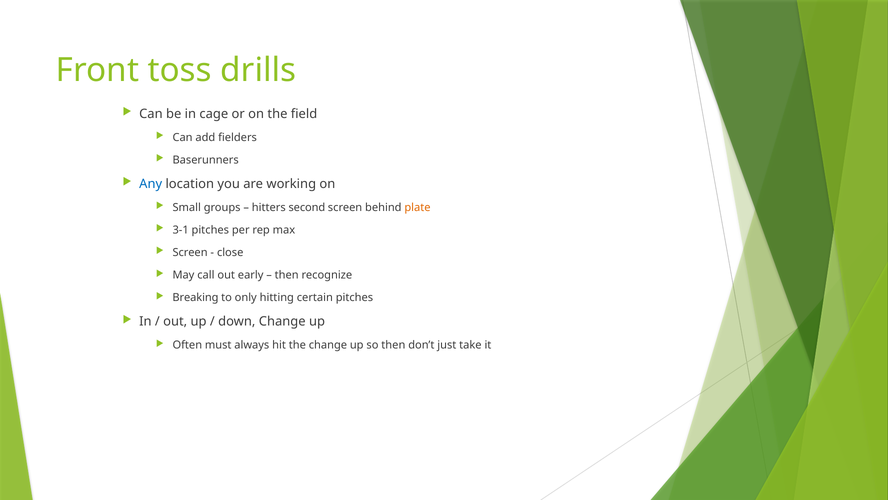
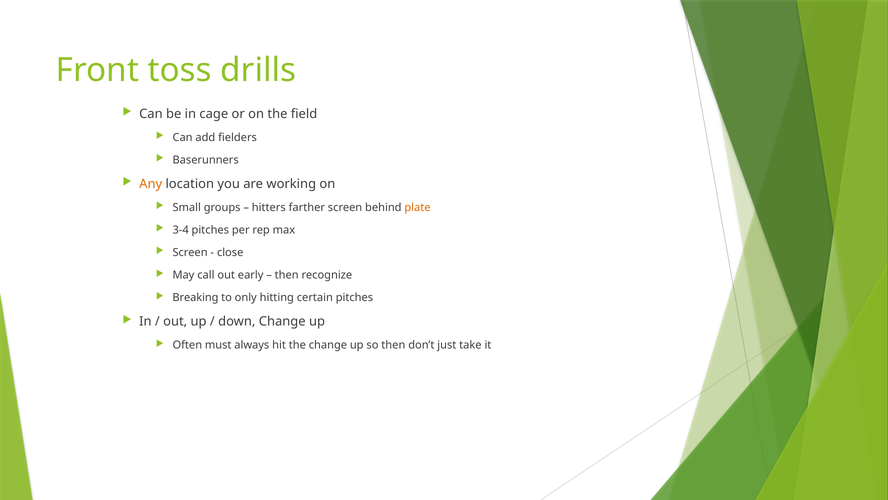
Any colour: blue -> orange
second: second -> farther
3-1: 3-1 -> 3-4
